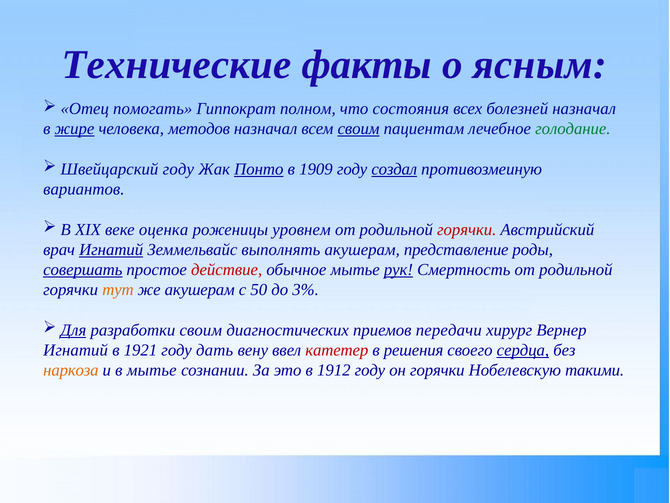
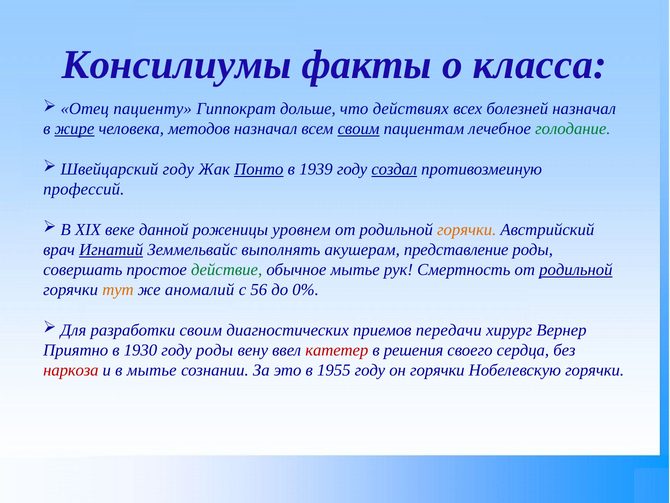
Технические: Технические -> Консилиумы
ясным: ясным -> класса
помогать: помогать -> пациенту
полном: полном -> дольше
состояния: состояния -> действиях
1909: 1909 -> 1939
вариантов: вариантов -> профессий
оценка: оценка -> данной
горячки at (467, 229) colour: red -> orange
совершать underline: present -> none
действие colour: red -> green
рук underline: present -> none
родильной at (576, 270) underline: none -> present
же акушерам: акушерам -> аномалий
50: 50 -> 56
3%: 3% -> 0%
Для underline: present -> none
Игнатий at (76, 350): Игнатий -> Приятно
1921: 1921 -> 1930
году дать: дать -> роды
сердца underline: present -> none
наркоза colour: orange -> red
1912: 1912 -> 1955
Нобелевскую такими: такими -> горячки
